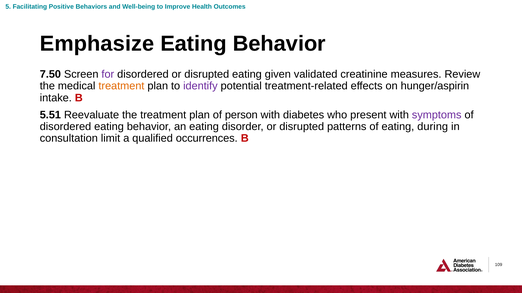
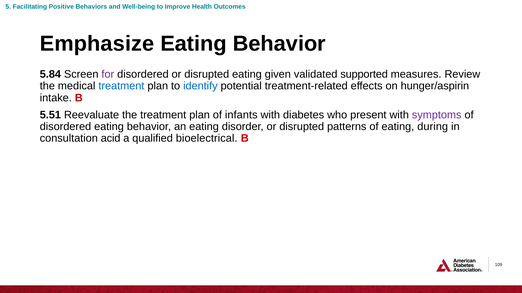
7.50: 7.50 -> 5.84
creatinine: creatinine -> supported
treatment at (121, 86) colour: orange -> blue
identify colour: purple -> blue
person: person -> infants
limit: limit -> acid
occurrences: occurrences -> bioelectrical
